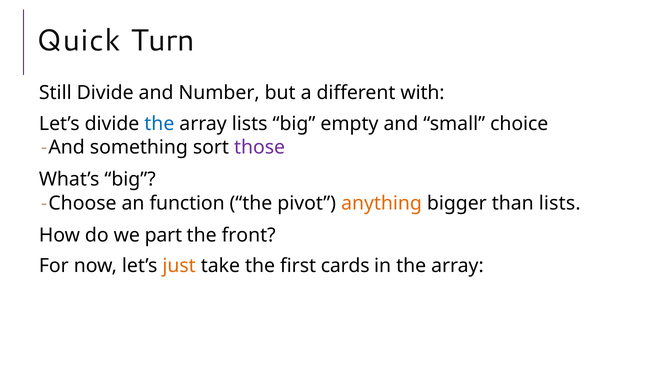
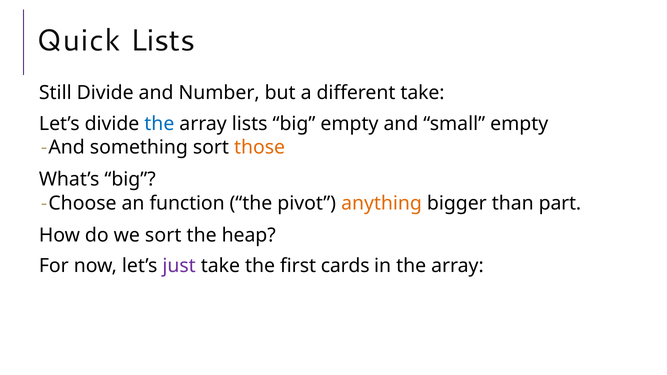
Quick Turn: Turn -> Lists
different with: with -> take
small choice: choice -> empty
those colour: purple -> orange
than lists: lists -> part
we part: part -> sort
front: front -> heap
just colour: orange -> purple
